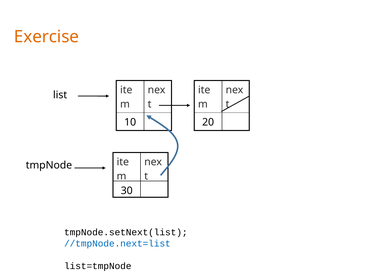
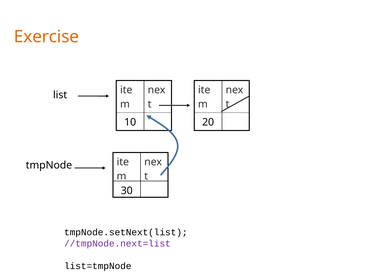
//tmpNode.next=list colour: blue -> purple
